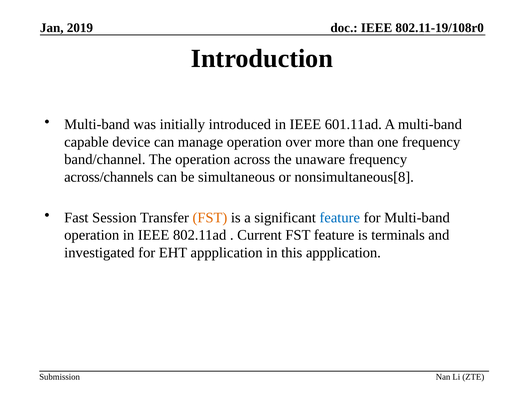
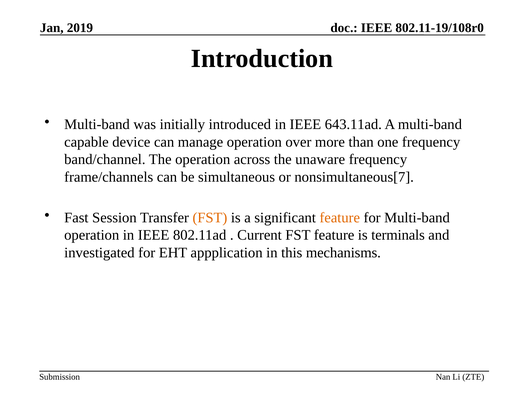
601.11ad: 601.11ad -> 643.11ad
across/channels: across/channels -> frame/channels
nonsimultaneous[8: nonsimultaneous[8 -> nonsimultaneous[7
feature at (340, 218) colour: blue -> orange
this appplication: appplication -> mechanisms
